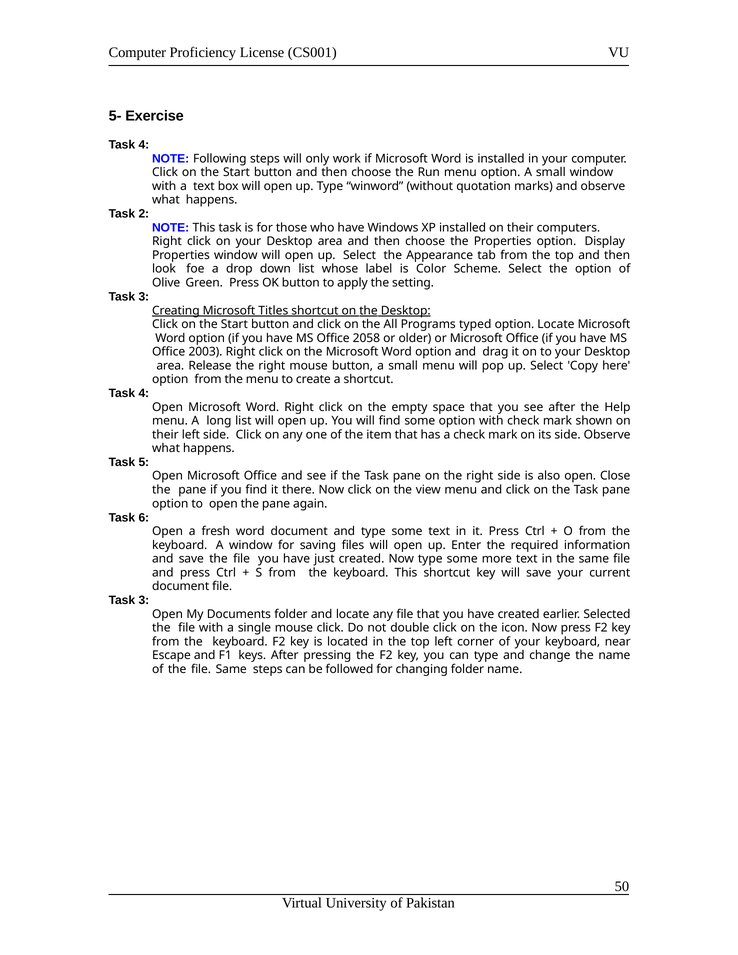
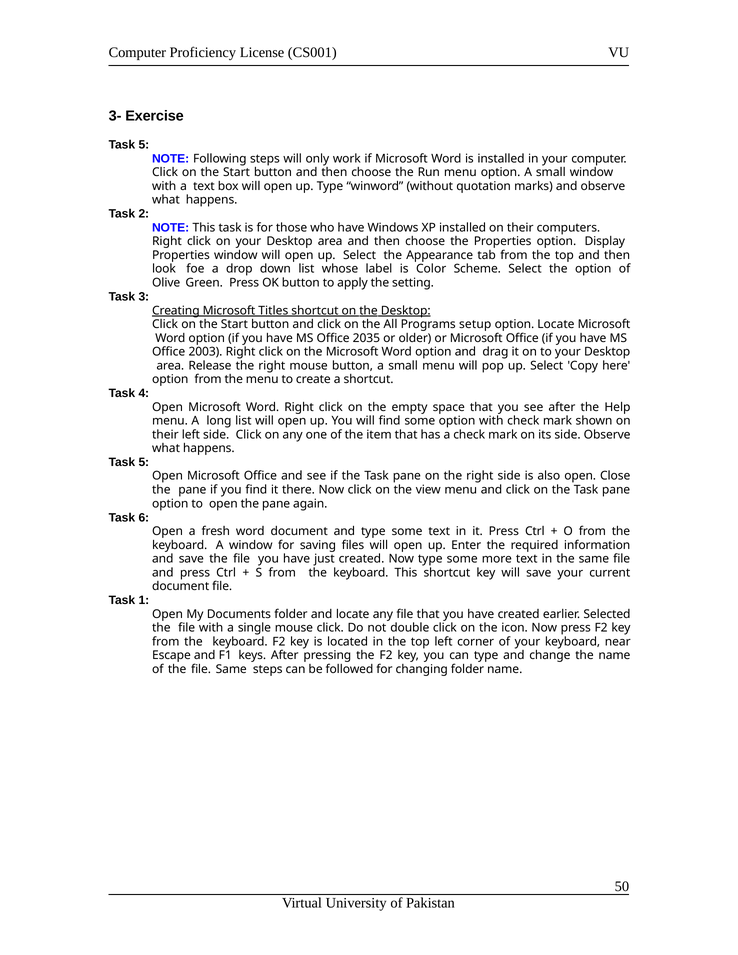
5-: 5- -> 3-
4 at (144, 145): 4 -> 5
typed: typed -> setup
2058: 2058 -> 2035
3 at (144, 600): 3 -> 1
